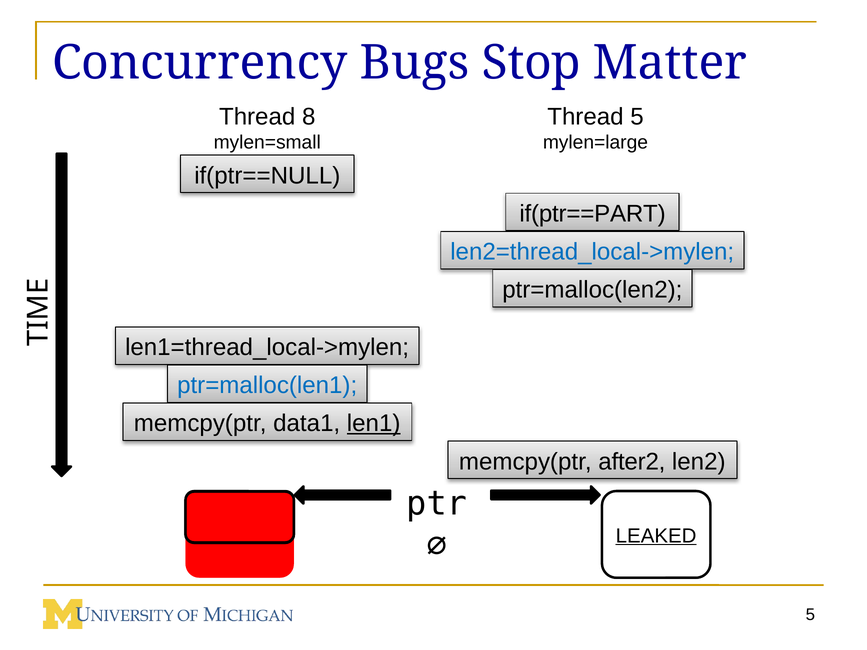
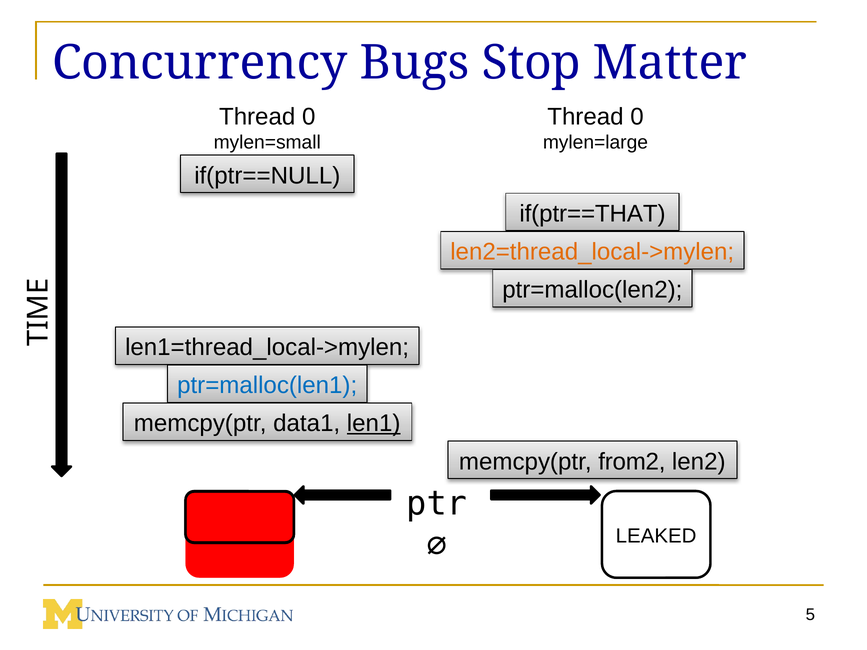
8 at (309, 117): 8 -> 0
5 at (637, 117): 5 -> 0
if(ptr==PART: if(ptr==PART -> if(ptr==THAT
len2=thread_local->mylen colour: blue -> orange
after2: after2 -> from2
LEAKED underline: present -> none
